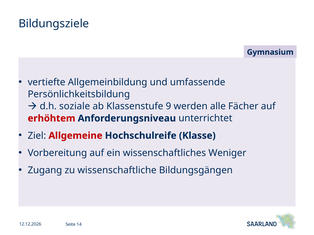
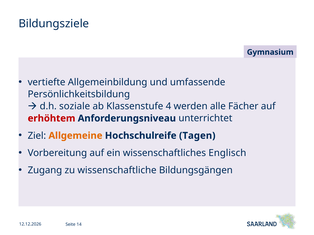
9: 9 -> 4
Allgemeine colour: red -> orange
Klasse: Klasse -> Tagen
Weniger: Weniger -> Englisch
